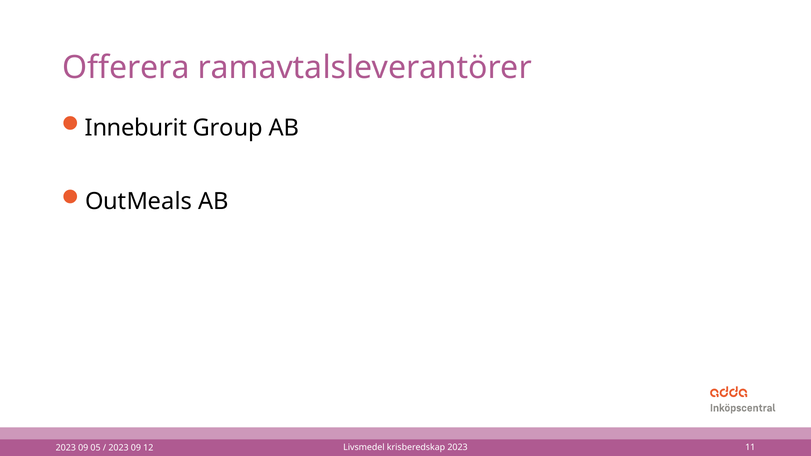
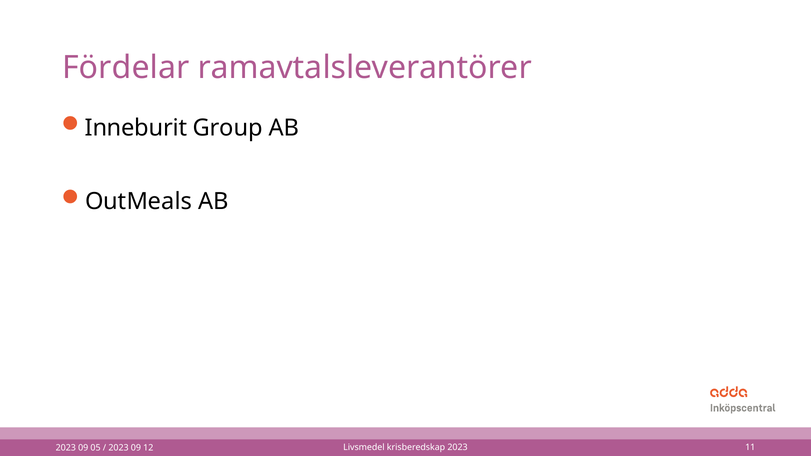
Offerera: Offerera -> Fördelar
